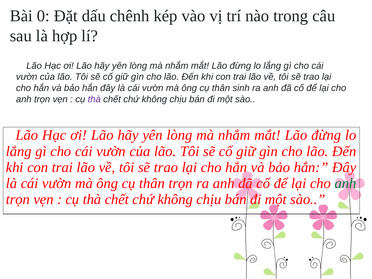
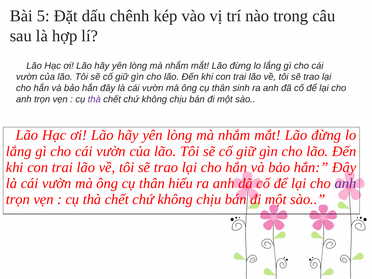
0: 0 -> 5
thân trọn: trọn -> hiểu
anh at (345, 183) colour: green -> purple
